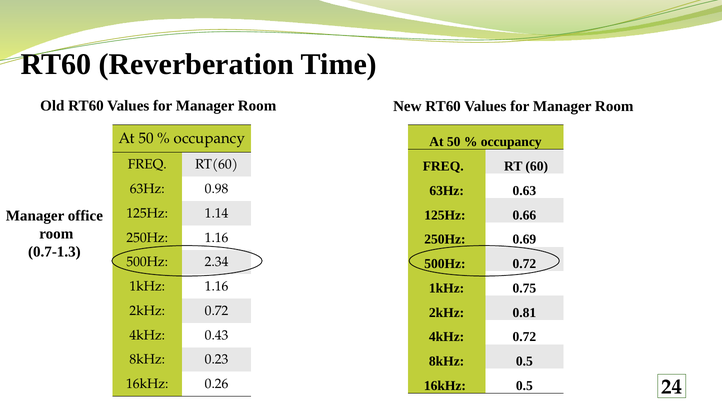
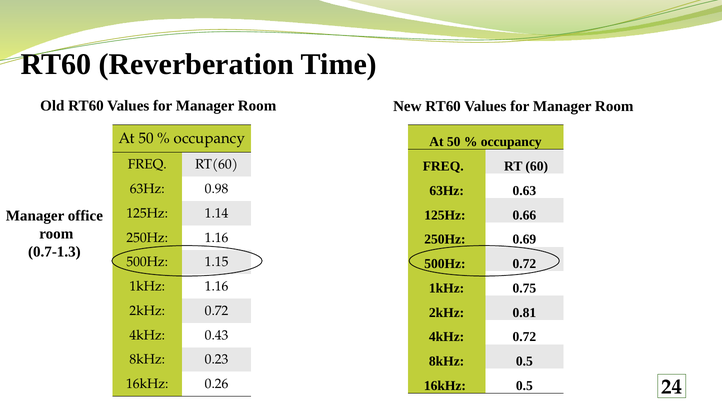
2.34: 2.34 -> 1.15
